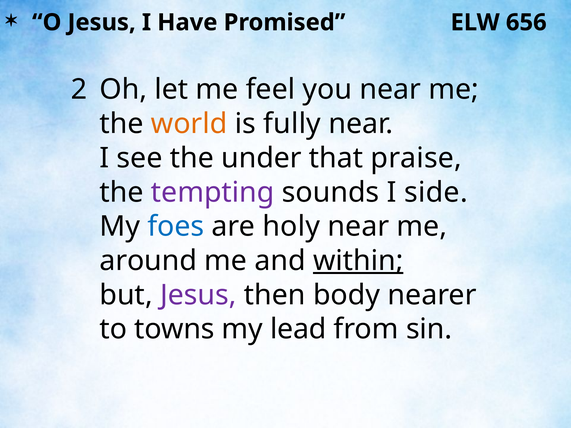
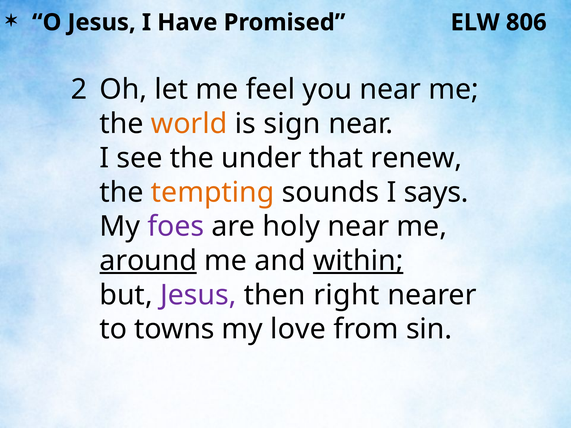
656: 656 -> 806
fully: fully -> sign
praise: praise -> renew
tempting colour: purple -> orange
side: side -> says
foes colour: blue -> purple
around underline: none -> present
body: body -> right
lead: lead -> love
